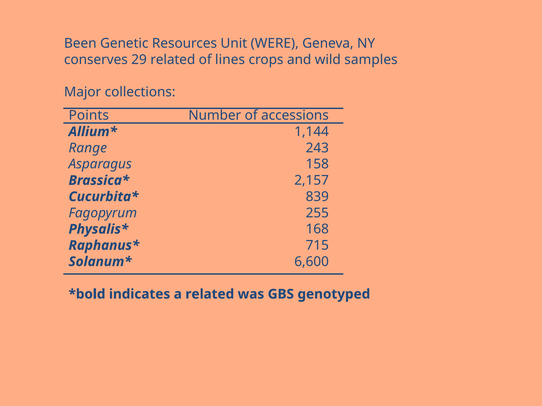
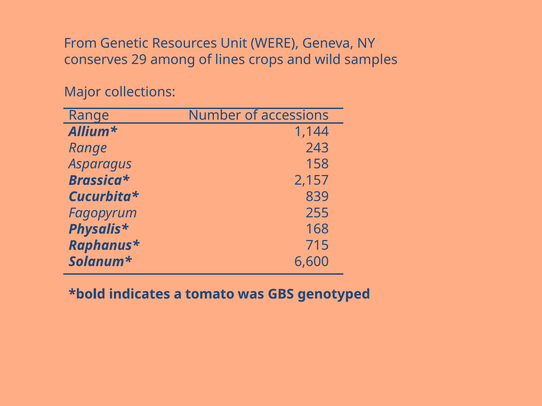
Been: Been -> From
29 related: related -> among
Points at (89, 116): Points -> Range
a related: related -> tomato
